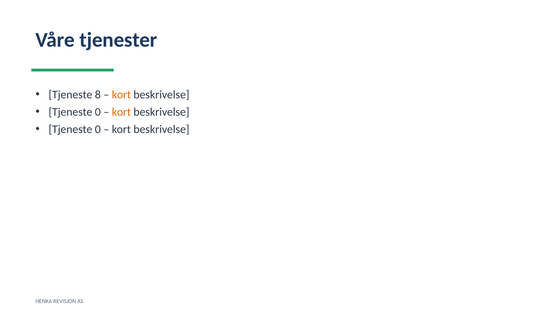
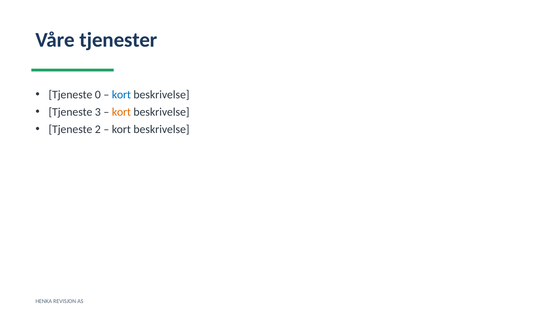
8: 8 -> 0
kort at (121, 95) colour: orange -> blue
0 at (98, 112): 0 -> 3
0 at (98, 129): 0 -> 2
